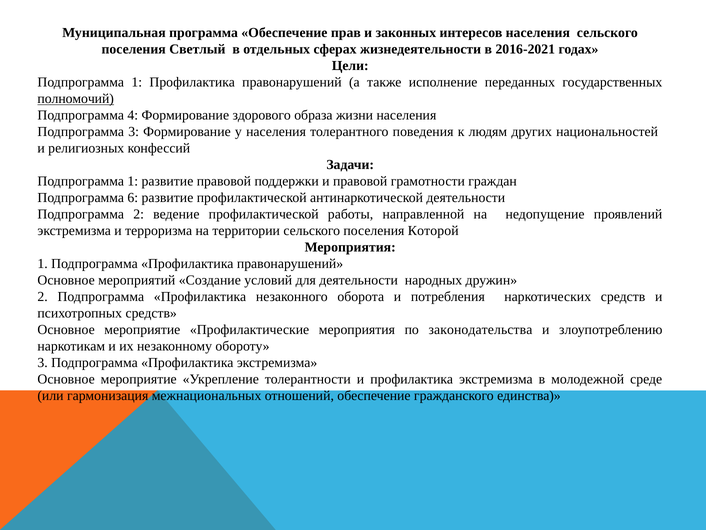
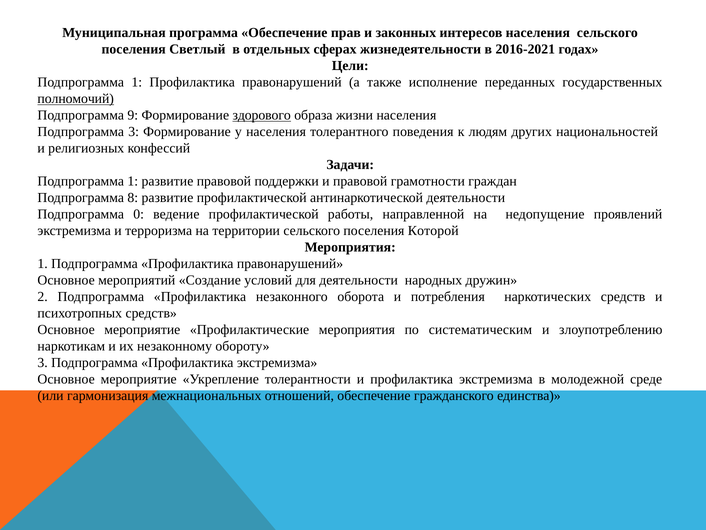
4: 4 -> 9
здорового underline: none -> present
6: 6 -> 8
Подпрограмма 2: 2 -> 0
законодательства: законодательства -> систематическим
